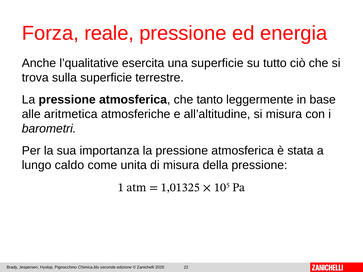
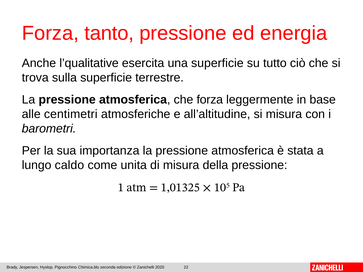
reale: reale -> tanto
che tanto: tanto -> forza
aritmetica: aritmetica -> centimetri
